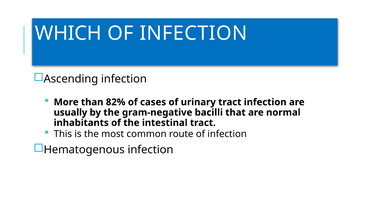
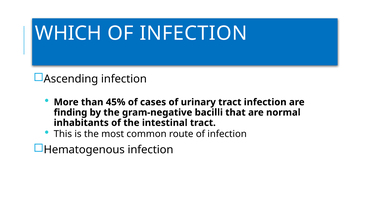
82%: 82% -> 45%
usually: usually -> finding
